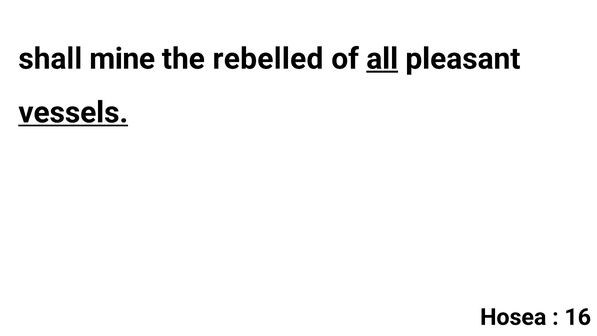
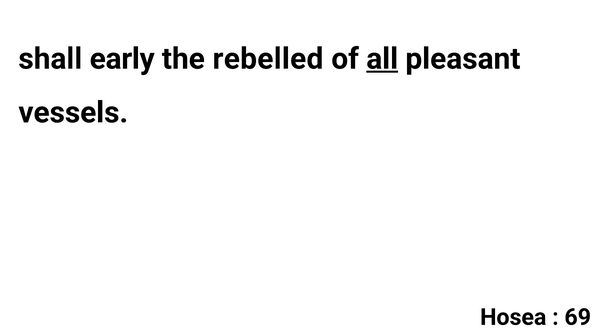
mine: mine -> early
vessels underline: present -> none
16: 16 -> 69
